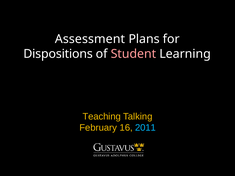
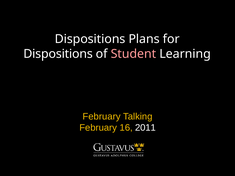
Assessment at (90, 39): Assessment -> Dispositions
Teaching at (102, 117): Teaching -> February
2011 colour: light blue -> white
